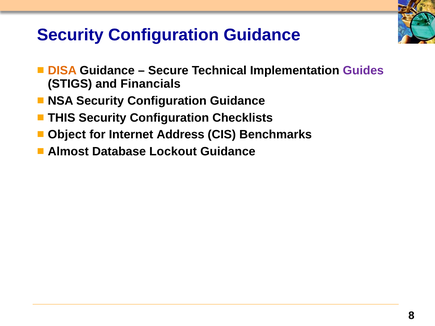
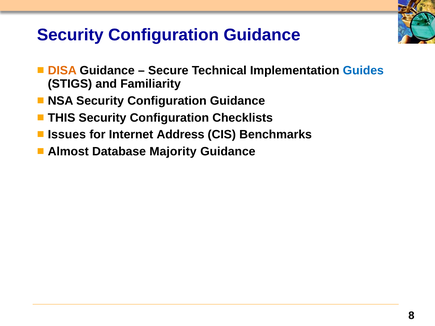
Guides colour: purple -> blue
Financials: Financials -> Familiarity
Object: Object -> Issues
Lockout: Lockout -> Majority
